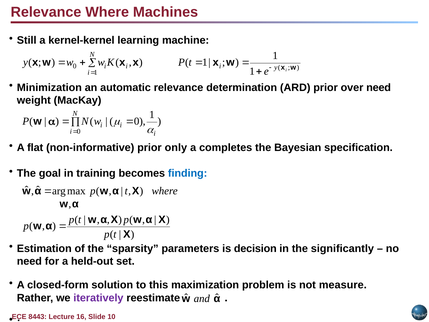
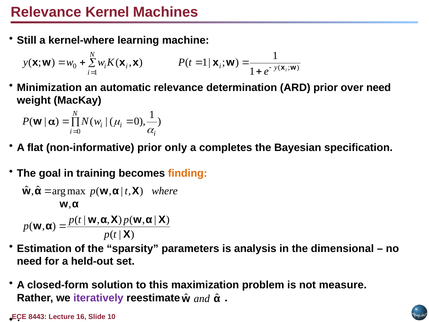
Relevance Where: Where -> Kernel
kernel-kernel: kernel-kernel -> kernel-where
finding colour: blue -> orange
decision: decision -> analysis
significantly: significantly -> dimensional
